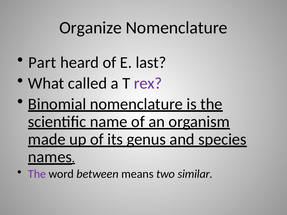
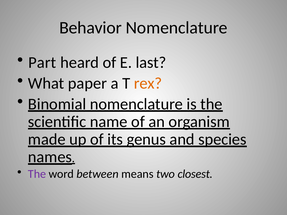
Organize: Organize -> Behavior
called: called -> paper
rex colour: purple -> orange
similar: similar -> closest
